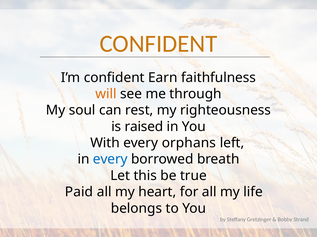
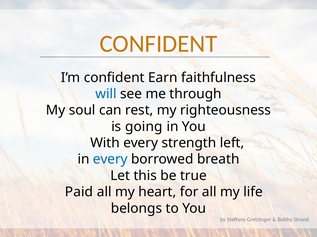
will colour: orange -> blue
raised: raised -> going
orphans: orphans -> strength
